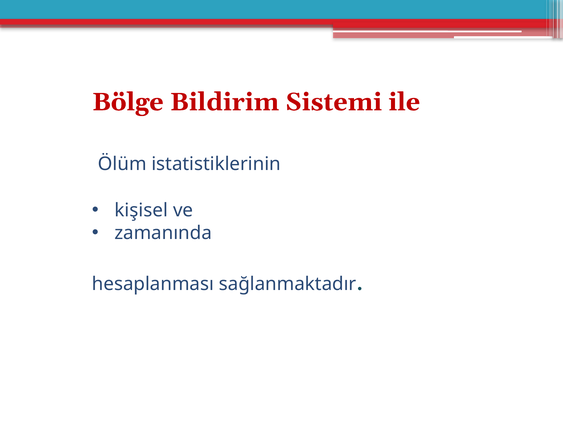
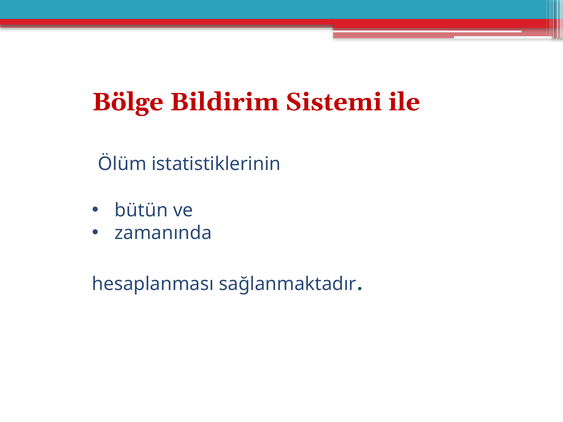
kişisel: kişisel -> bütün
